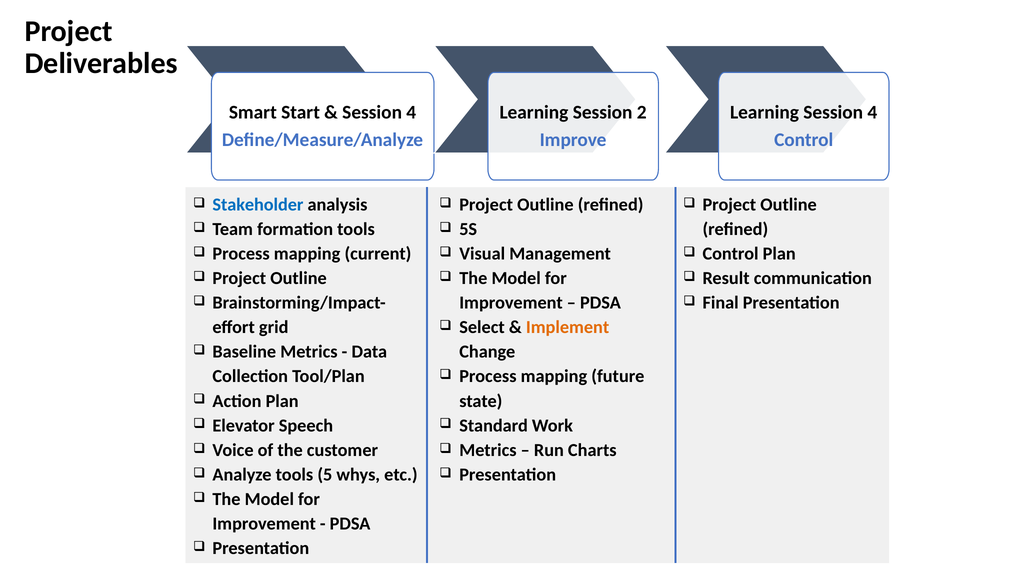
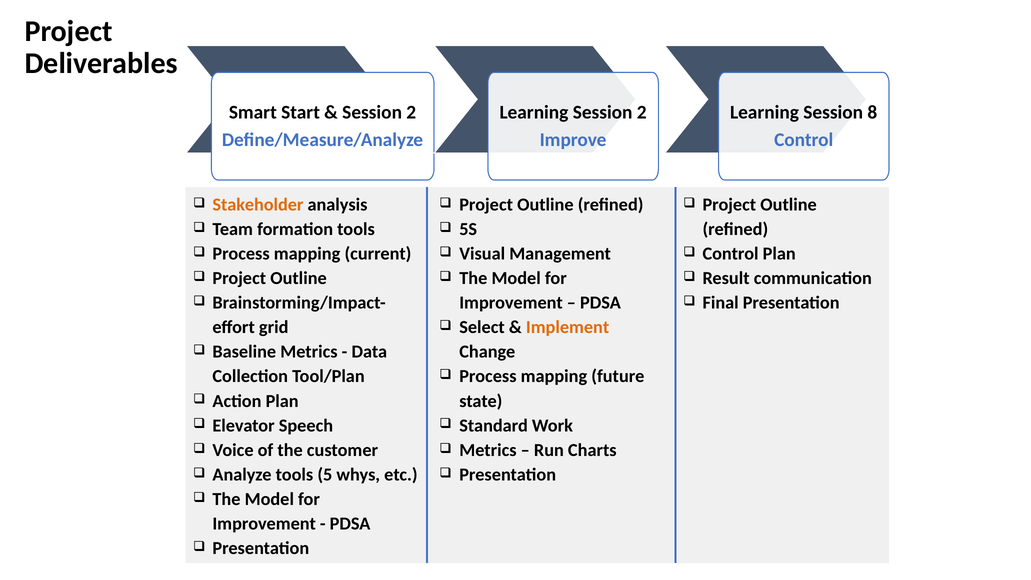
4 at (411, 112): 4 -> 2
Learning Session 4: 4 -> 8
Stakeholder colour: blue -> orange
